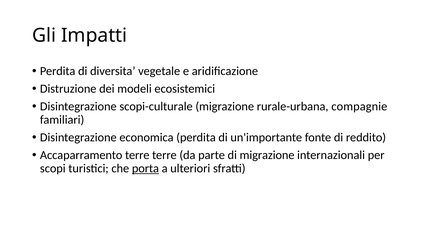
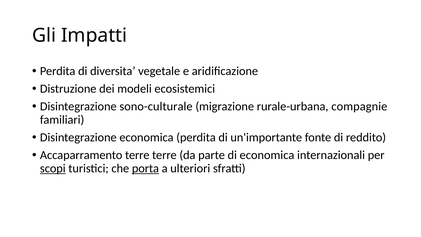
scopi-culturale: scopi-culturale -> sono-culturale
di migrazione: migrazione -> economica
scopi underline: none -> present
